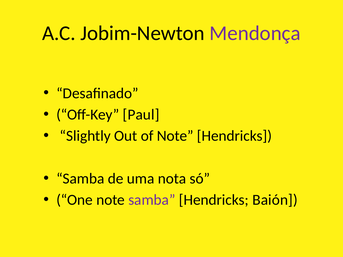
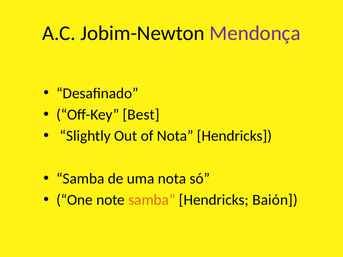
Paul: Paul -> Best
of Note: Note -> Nota
samba at (152, 200) colour: purple -> orange
